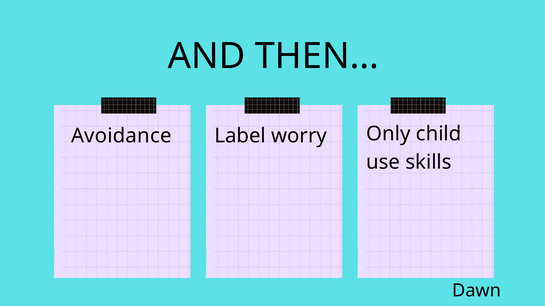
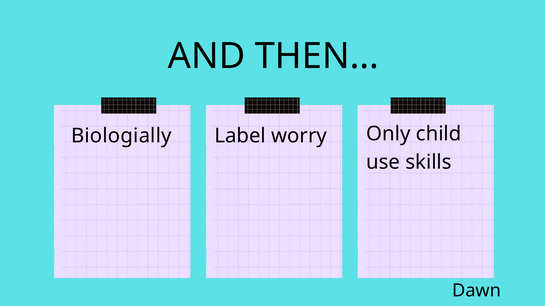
Avoidance: Avoidance -> Biologially
